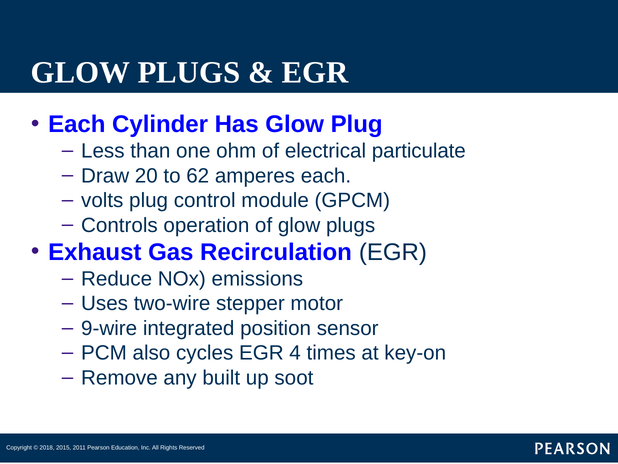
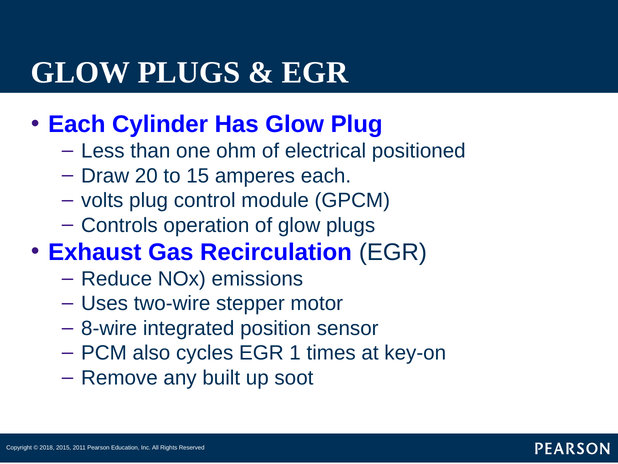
particulate: particulate -> positioned
62: 62 -> 15
9-wire: 9-wire -> 8-wire
4: 4 -> 1
